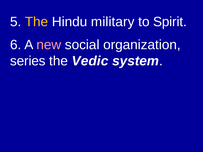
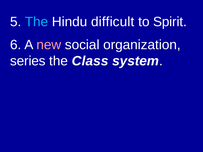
The at (37, 22) colour: yellow -> light blue
military: military -> difficult
Vedic: Vedic -> Class
